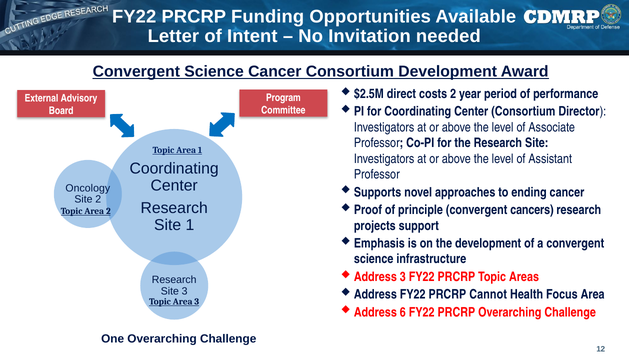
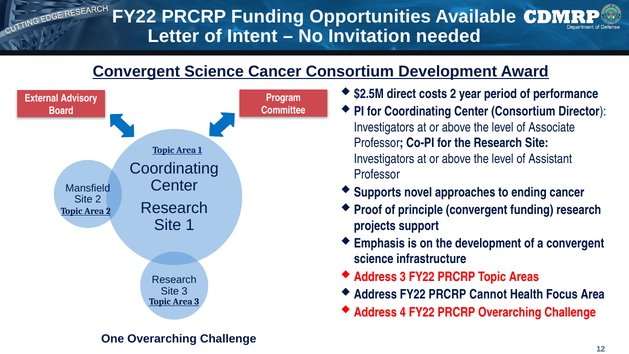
Oncology: Oncology -> Mansfield
convergent cancers: cancers -> funding
6: 6 -> 4
